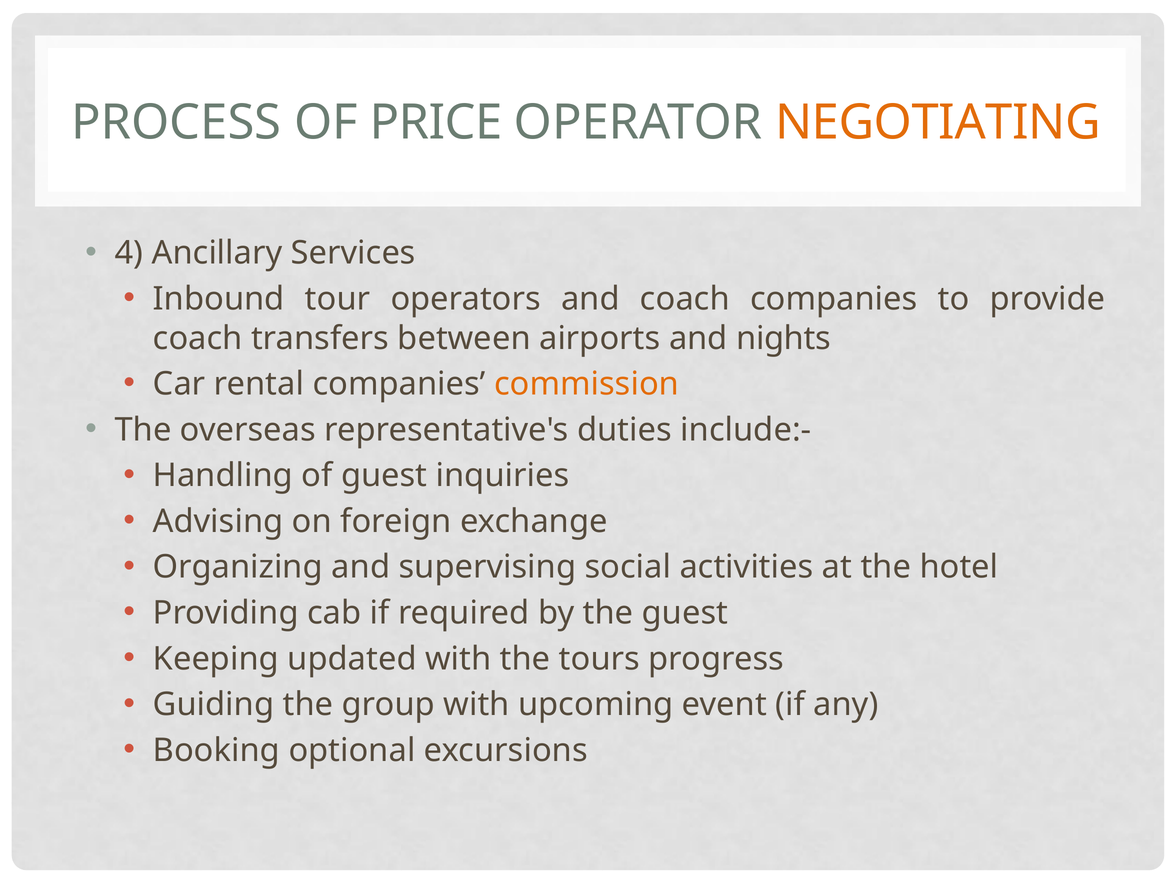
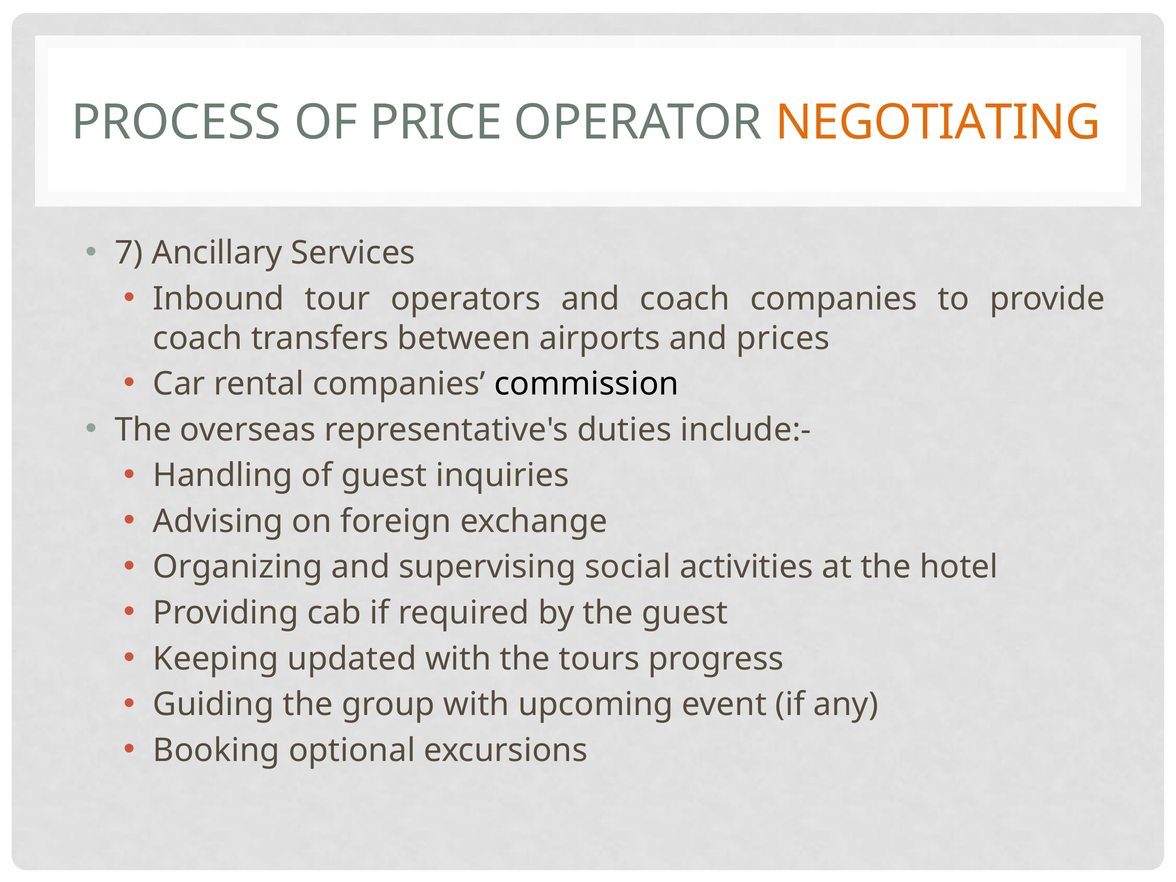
4: 4 -> 7
nights: nights -> prices
commission colour: orange -> black
